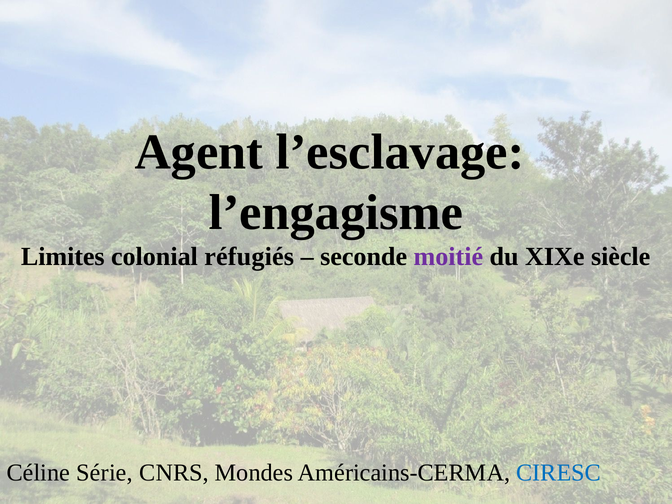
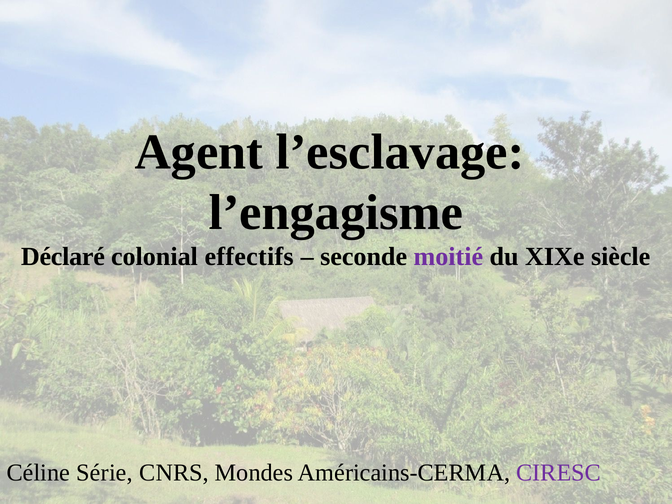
Limites: Limites -> Déclaré
réfugiés: réfugiés -> effectifs
CIRESC colour: blue -> purple
